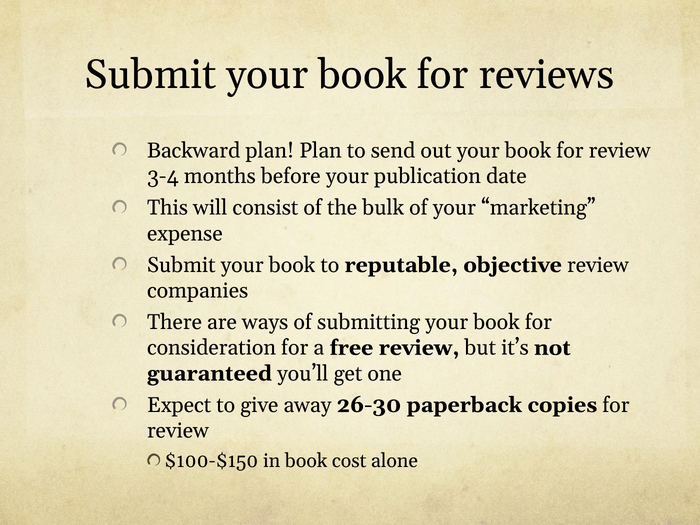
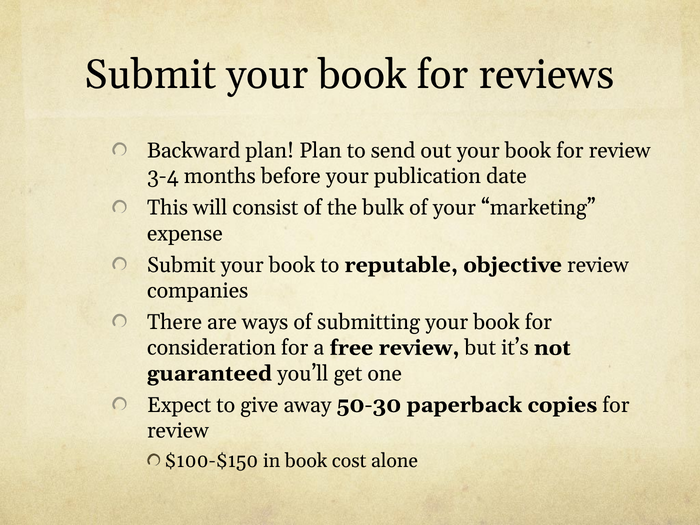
26-30: 26-30 -> 50-30
